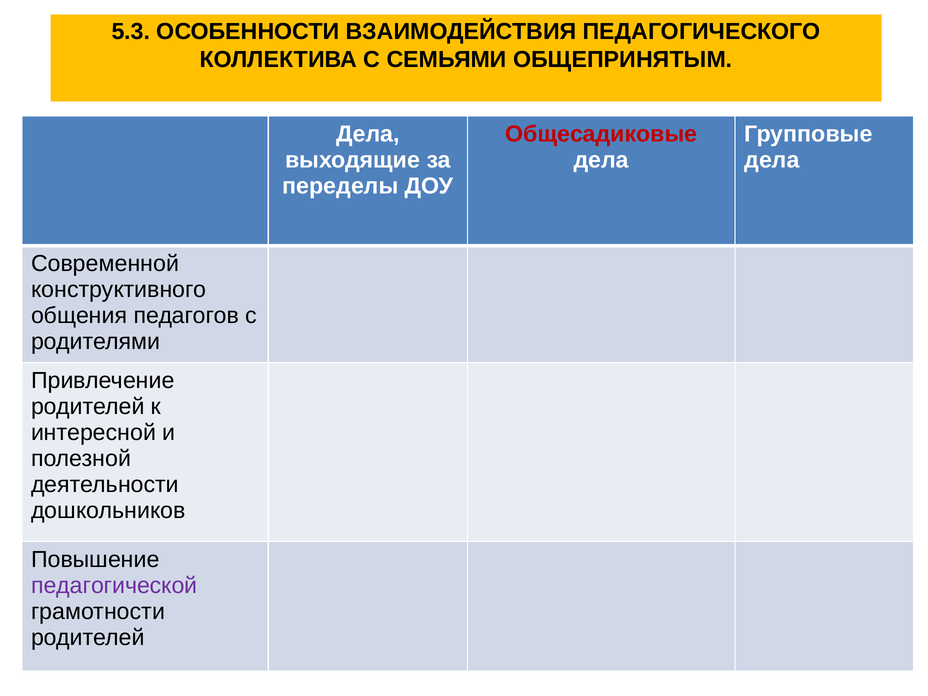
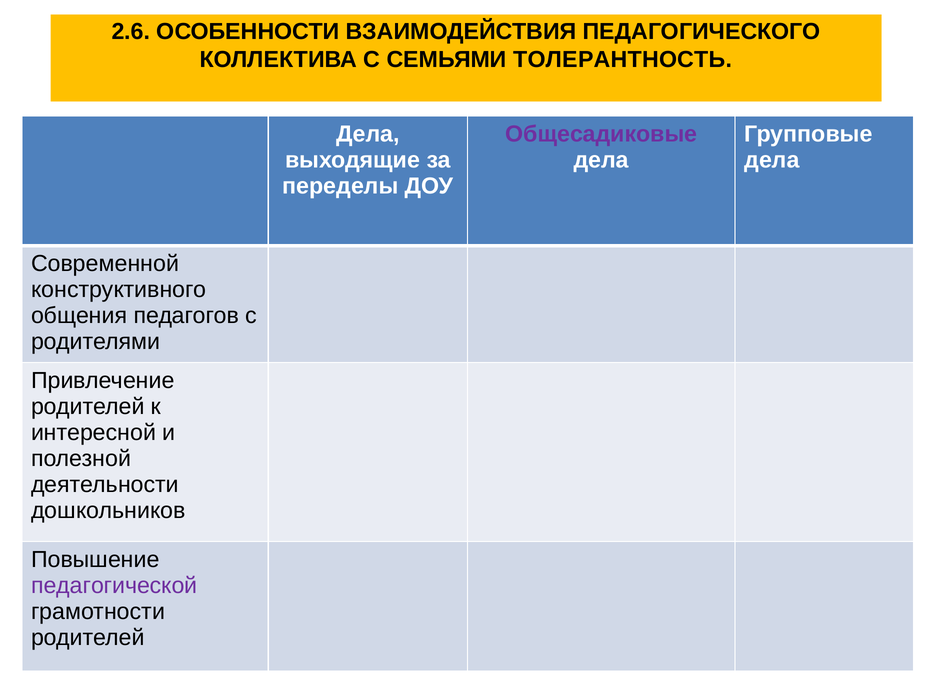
5.3: 5.3 -> 2.6
ОБЩЕПРИНЯТЫМ: ОБЩЕПРИНЯТЫМ -> ТОЛЕРАНТНОСТЬ
Общесадиковые colour: red -> purple
